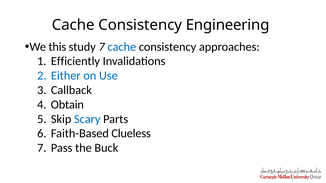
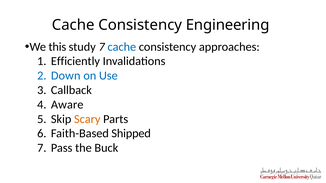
Either: Either -> Down
Obtain: Obtain -> Aware
Scary colour: blue -> orange
Clueless: Clueless -> Shipped
